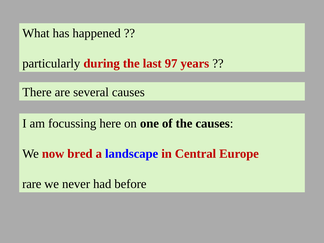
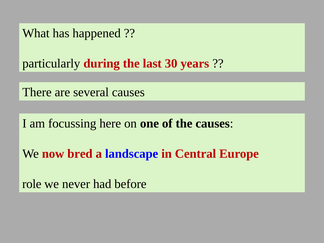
97: 97 -> 30
rare: rare -> role
